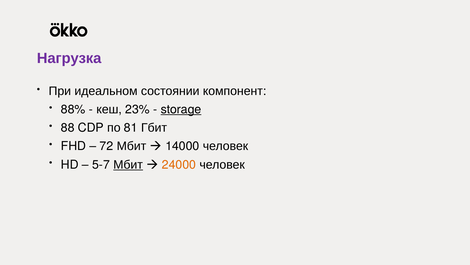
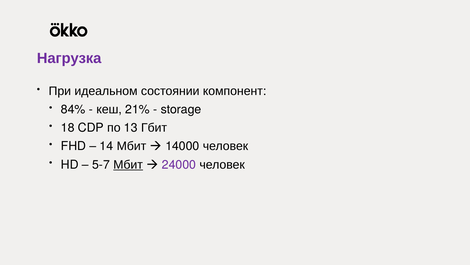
storage underline: present -> none
88%: 88% -> 84%
23%: 23% -> 21%
88: 88 -> 18
81: 81 -> 13
72: 72 -> 14
24000 colour: orange -> purple
